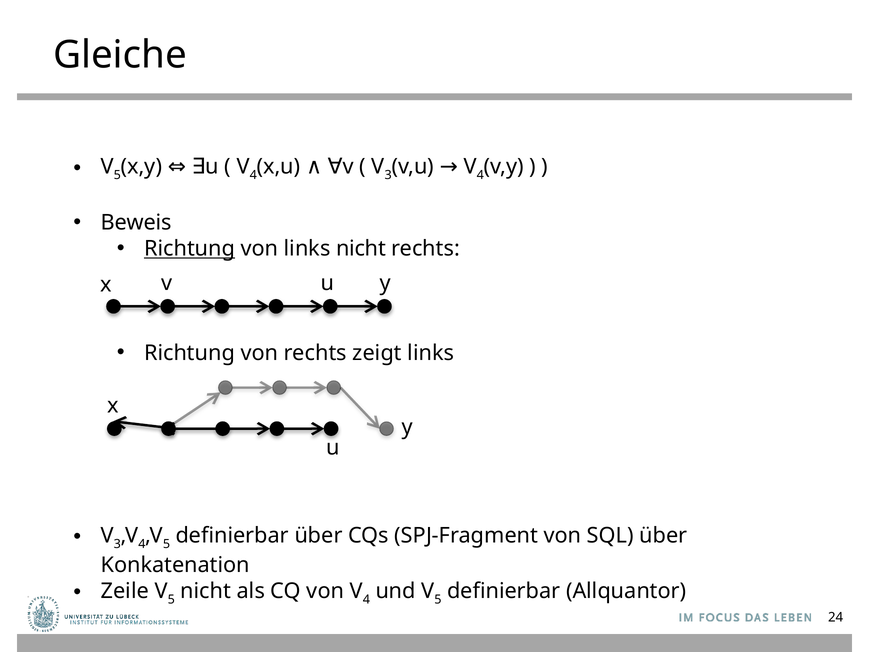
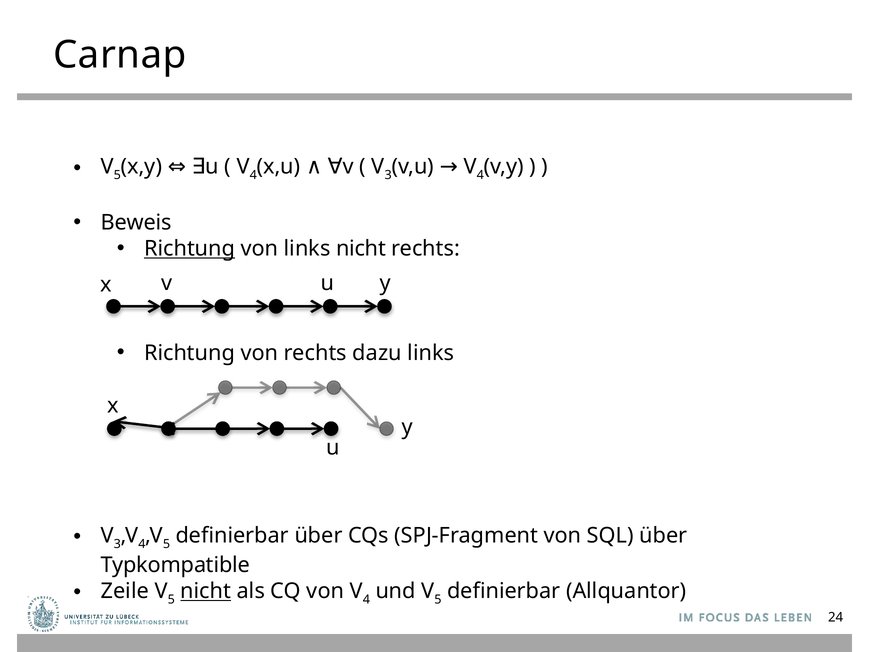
Gleiche: Gleiche -> Carnap
zeigt: zeigt -> dazu
Konkatenation: Konkatenation -> Typkompatible
nicht at (206, 591) underline: none -> present
